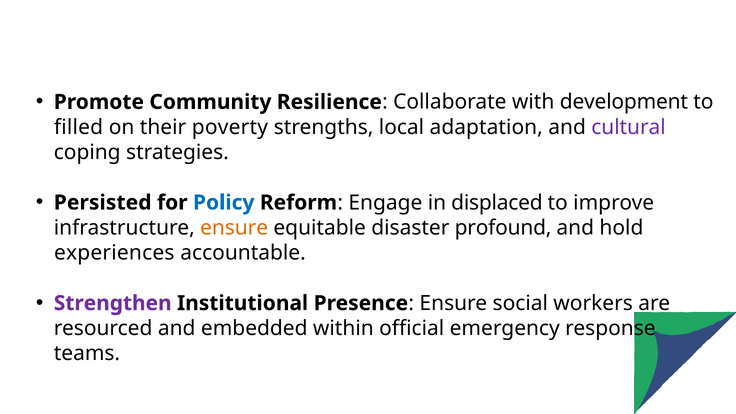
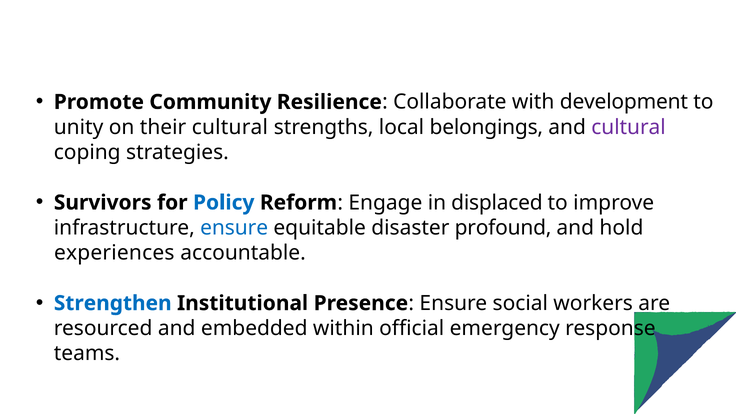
filled: filled -> unity
their poverty: poverty -> cultural
adaptation: adaptation -> belongings
Persisted: Persisted -> Survivors
ensure at (234, 228) colour: orange -> blue
Strengthen colour: purple -> blue
